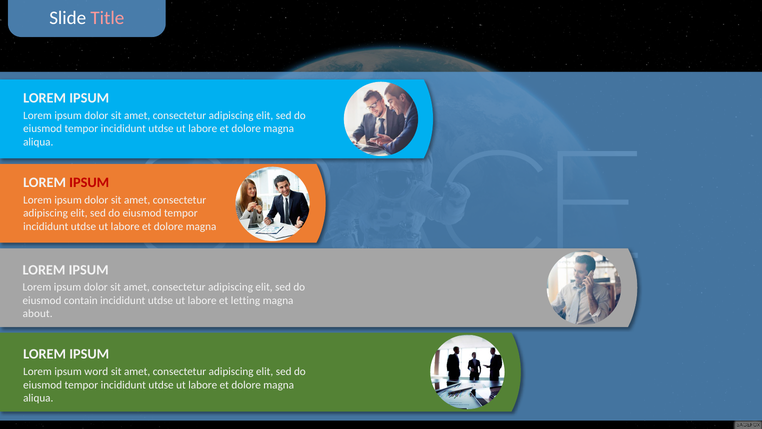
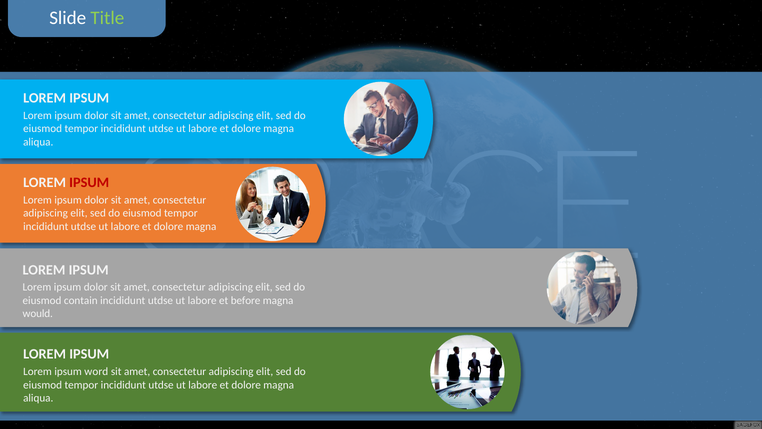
Title colour: pink -> light green
letting: letting -> before
about: about -> would
